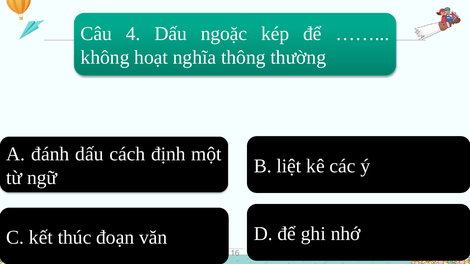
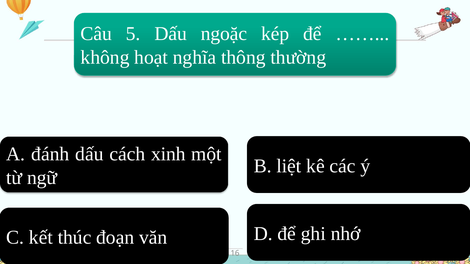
4: 4 -> 5
định: định -> xinh
